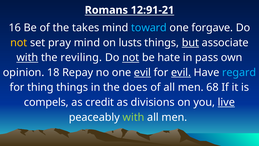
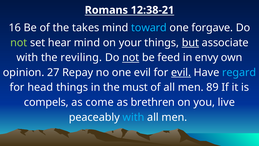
12:91-21: 12:91-21 -> 12:38-21
not at (19, 43) colour: yellow -> light green
pray: pray -> hear
lusts: lusts -> your
with at (27, 57) underline: present -> none
hate: hate -> feed
pass: pass -> envy
18: 18 -> 27
evil at (142, 72) underline: present -> none
thing: thing -> head
does: does -> must
68: 68 -> 89
credit: credit -> come
divisions: divisions -> brethren
live underline: present -> none
with at (133, 117) colour: light green -> light blue
